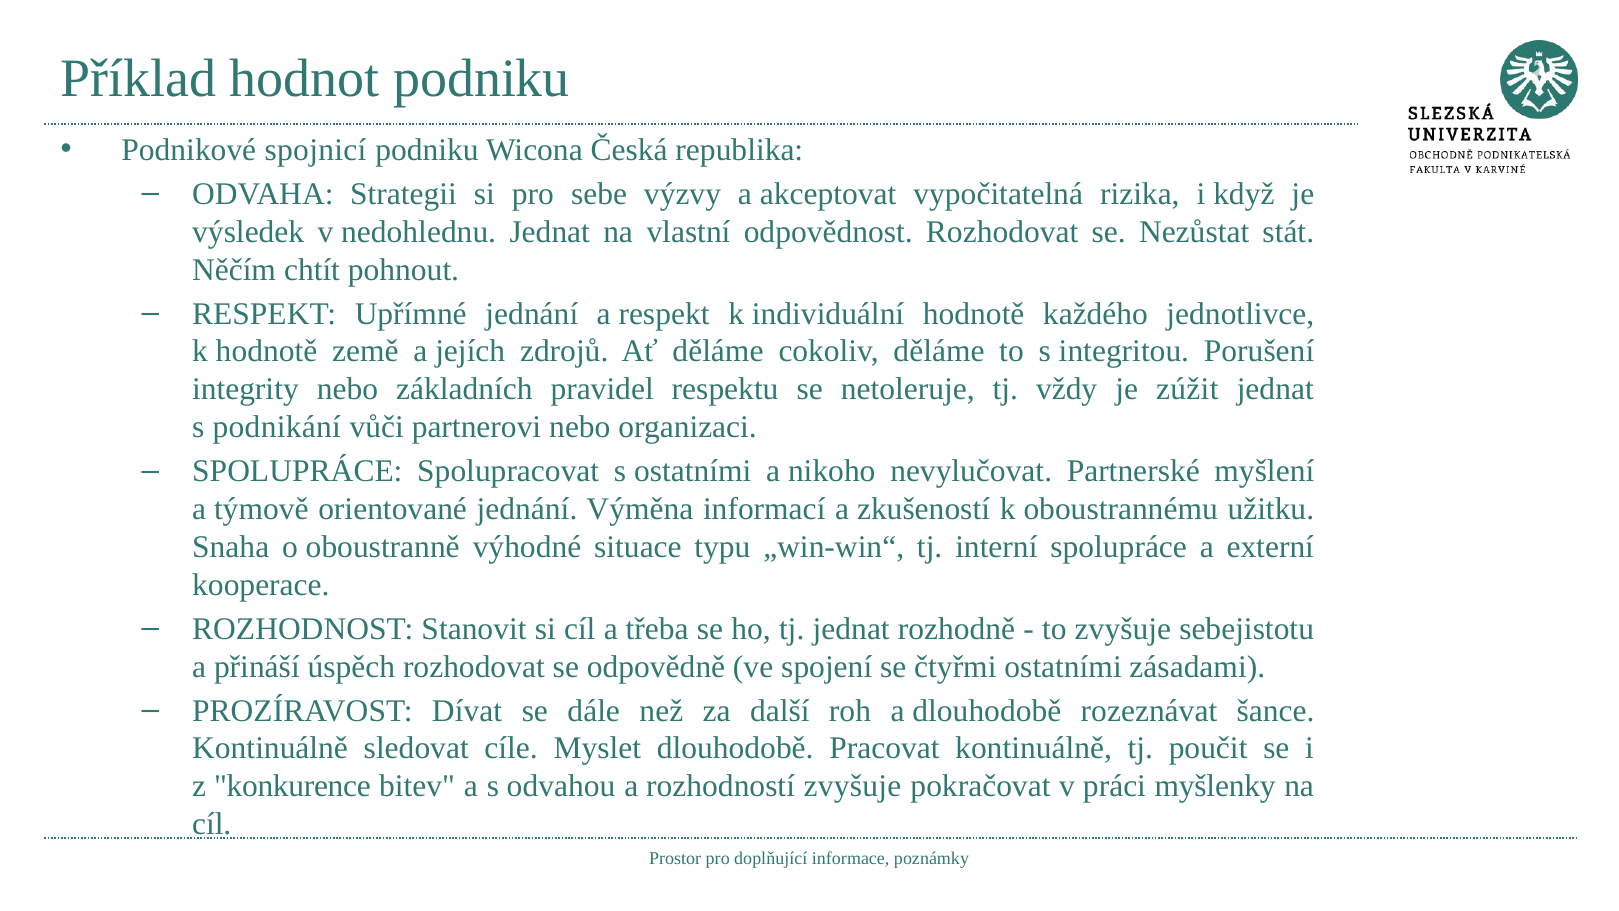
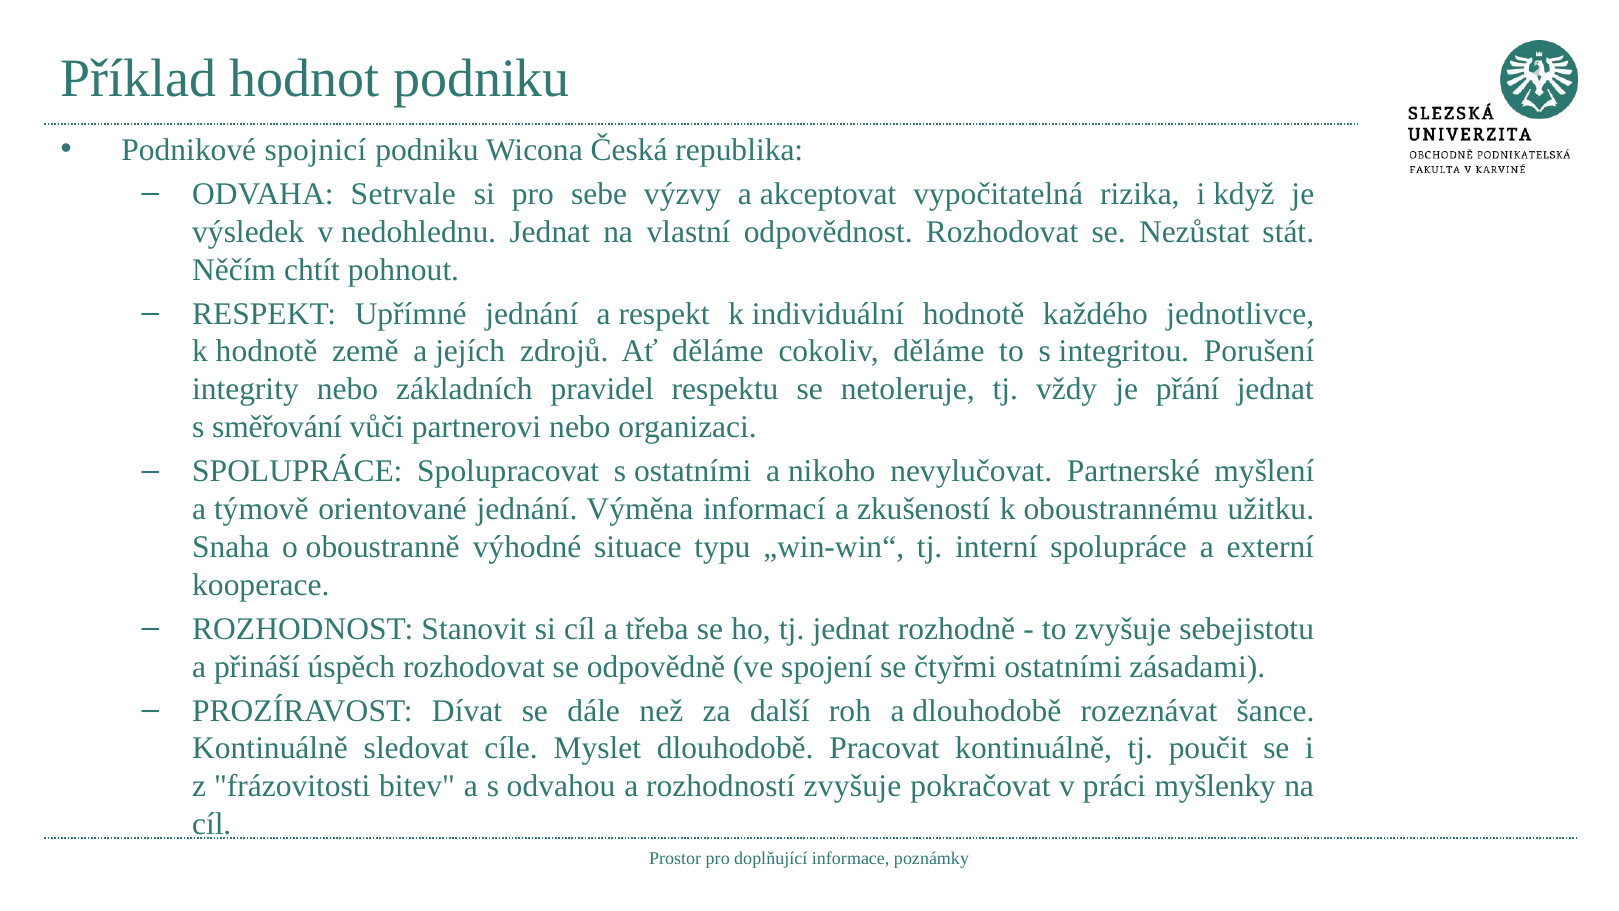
Strategii: Strategii -> Setrvale
zúžit: zúžit -> přání
podnikání: podnikání -> směřování
konkurence: konkurence -> frázovitosti
